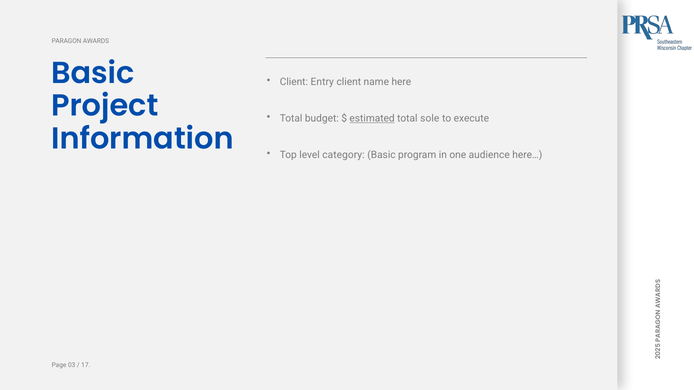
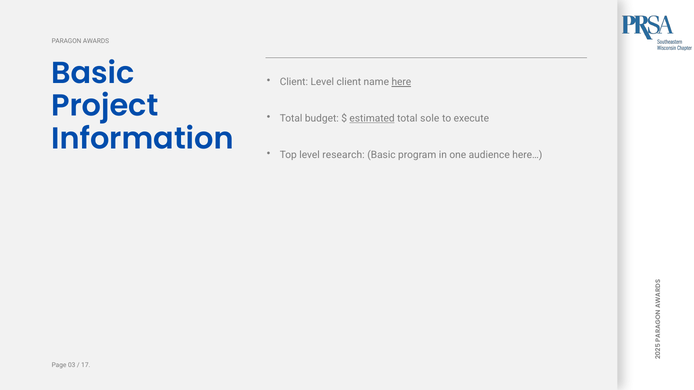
Client Entry: Entry -> Level
here underline: none -> present
category: category -> research
